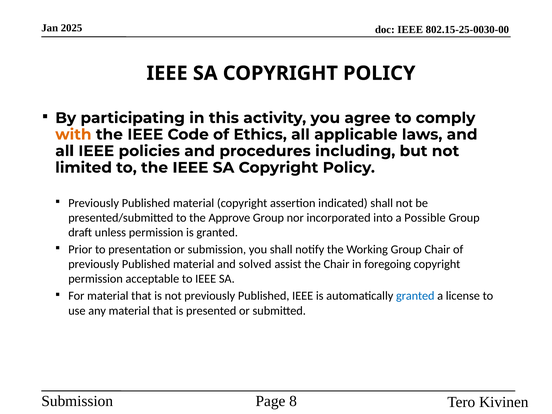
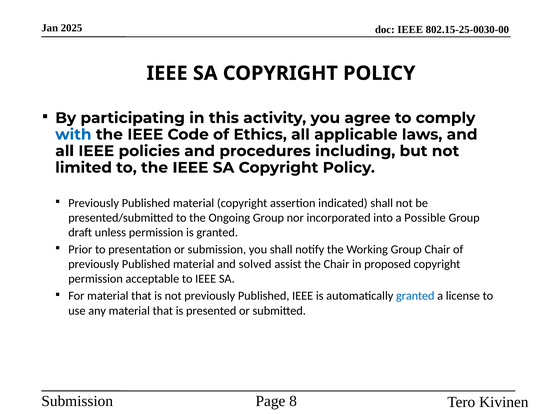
with colour: orange -> blue
Approve: Approve -> Ongoing
foregoing: foregoing -> proposed
